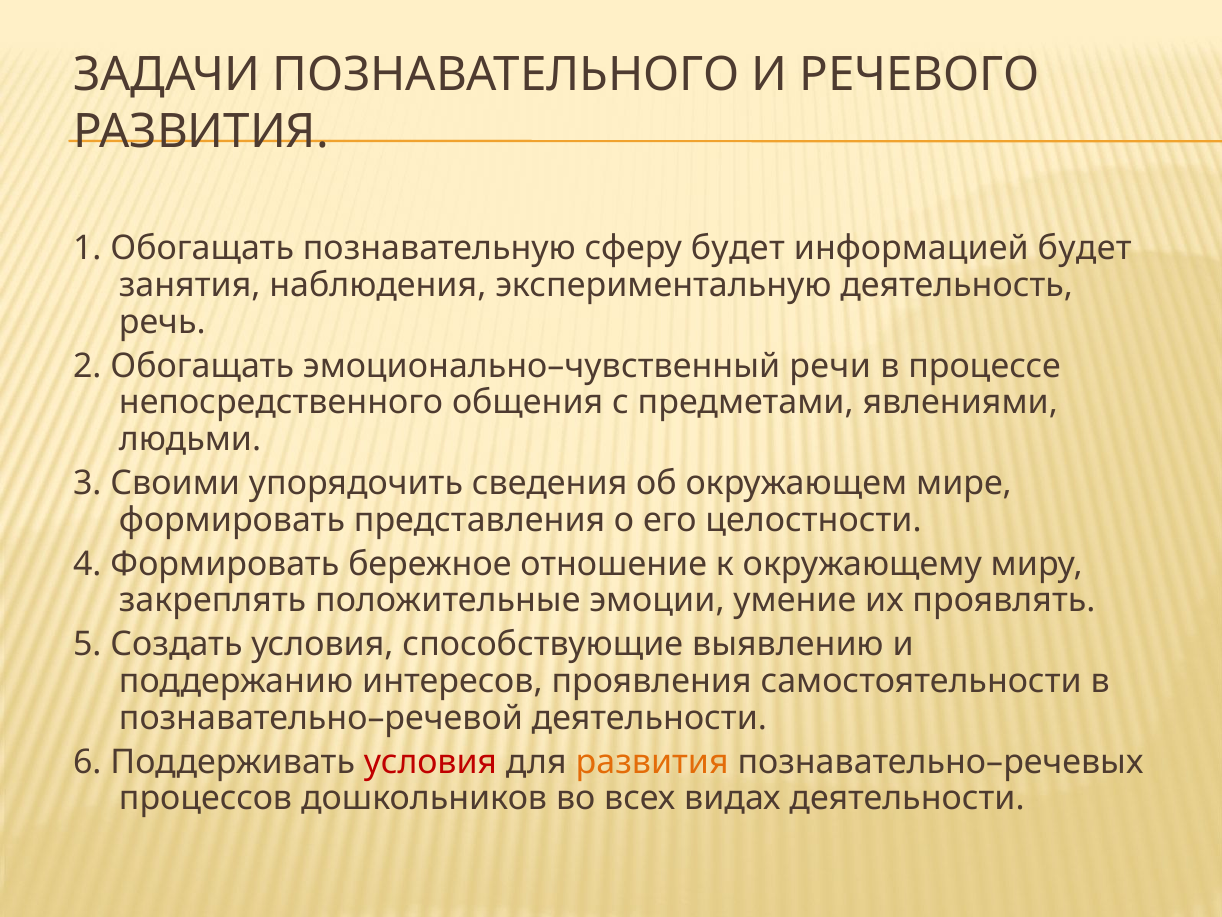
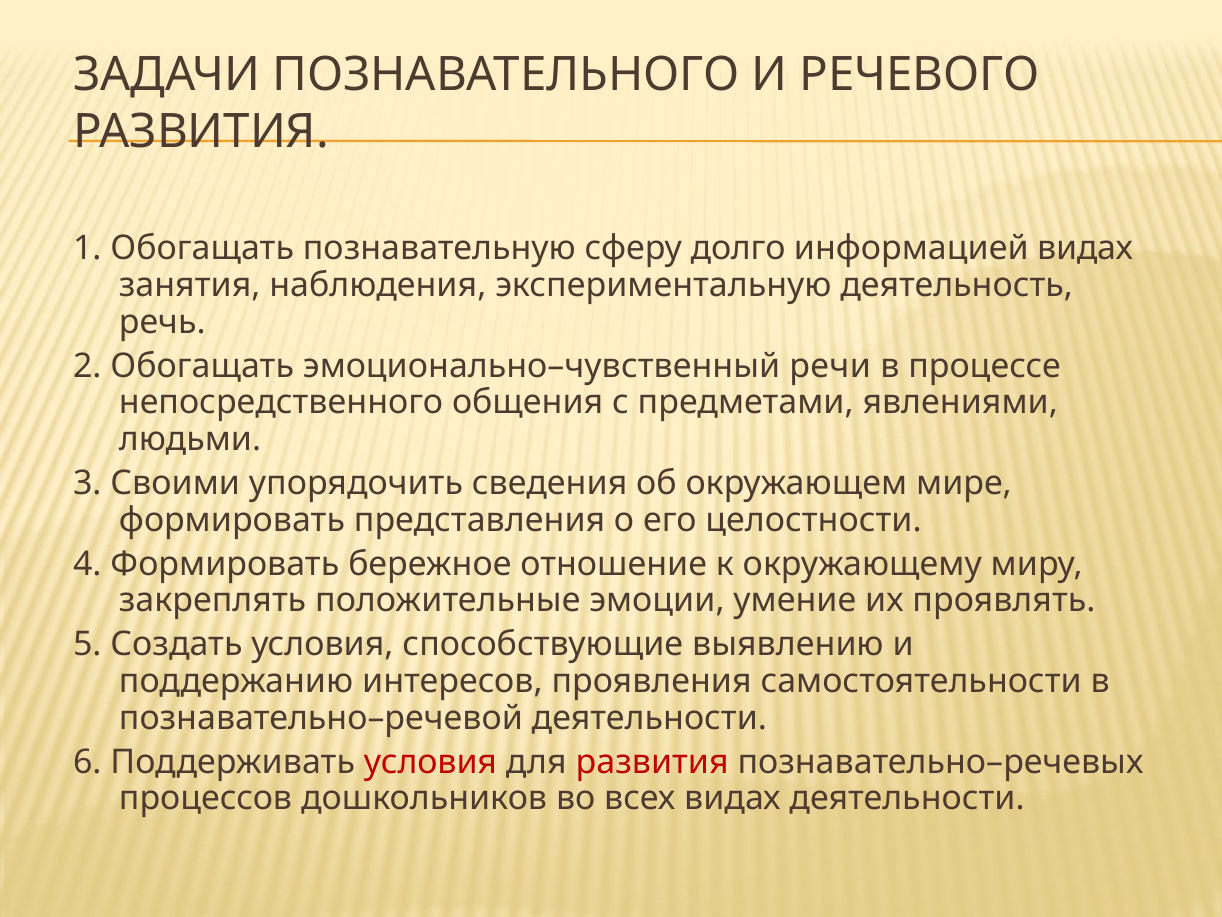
сферу будет: будет -> долго
информацией будет: будет -> видах
развития at (652, 761) colour: orange -> red
